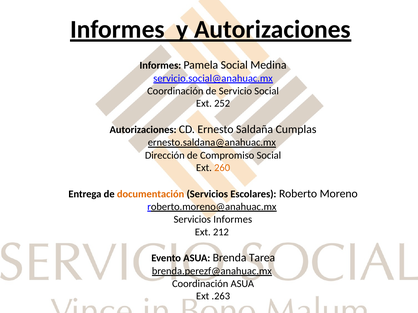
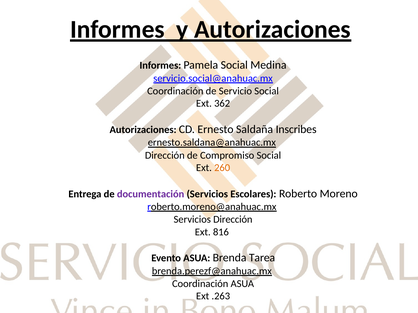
252: 252 -> 362
Cumplas: Cumplas -> Inscribes
documentación colour: orange -> purple
Servicios Informes: Informes -> Dirección
212: 212 -> 816
